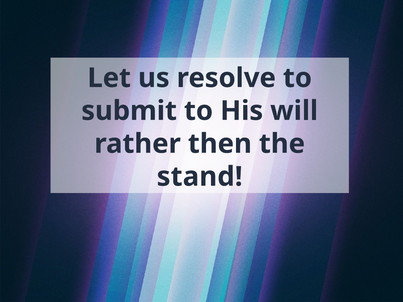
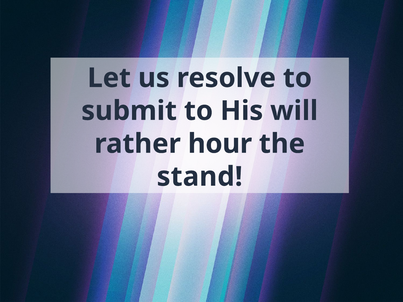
then: then -> hour
